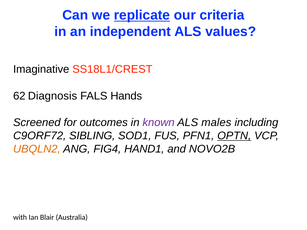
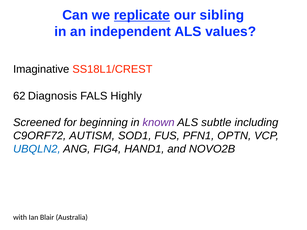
criteria: criteria -> sibling
Hands: Hands -> Highly
outcomes: outcomes -> beginning
males: males -> subtle
SIBLING: SIBLING -> AUTISM
OPTN underline: present -> none
UBQLN2 colour: orange -> blue
